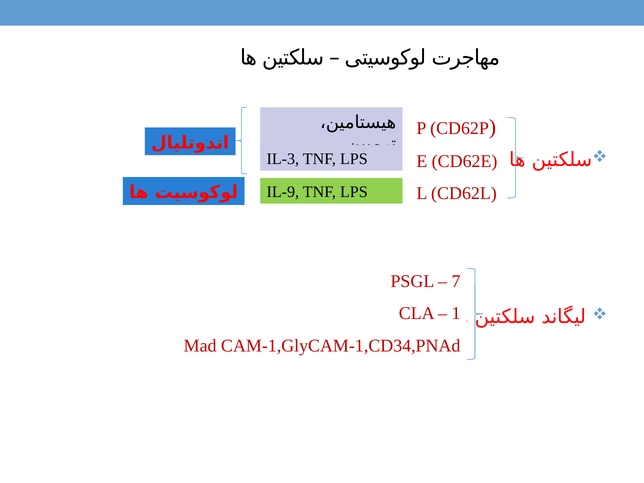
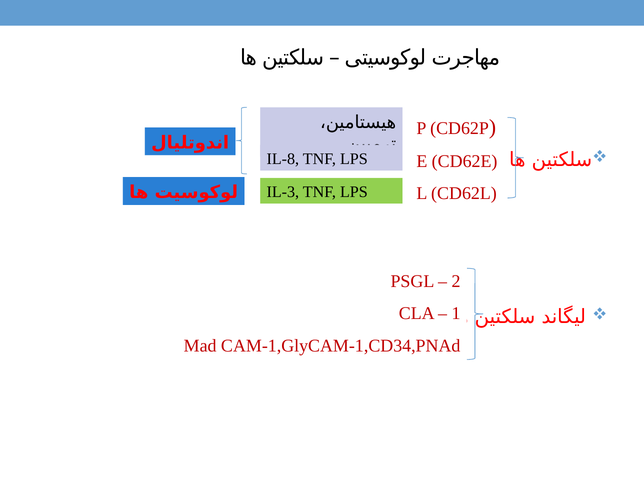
IL-3: IL-3 -> IL-8
IL-9: IL-9 -> IL-3
7: 7 -> 2
